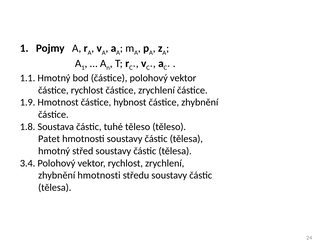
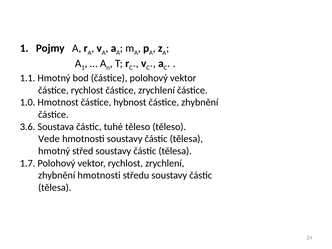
1.9: 1.9 -> 1.0
1.8: 1.8 -> 3.6
Patet: Patet -> Vede
3.4: 3.4 -> 1.7
